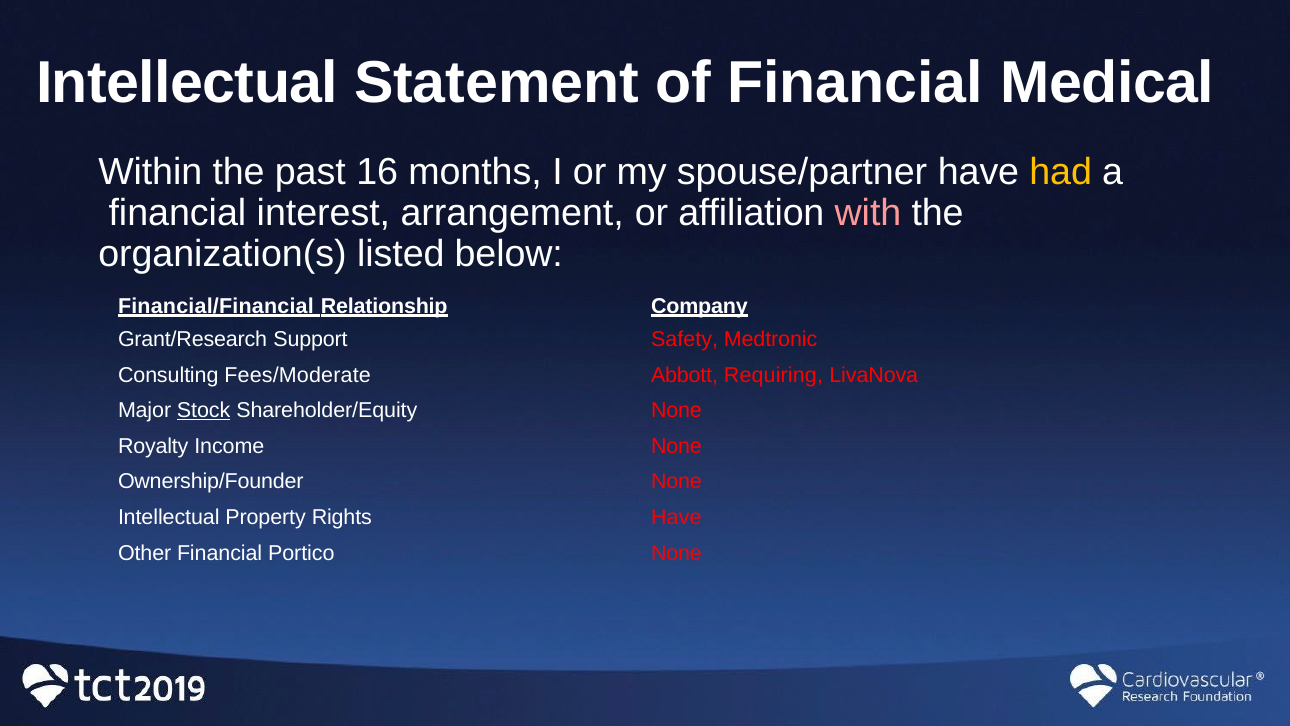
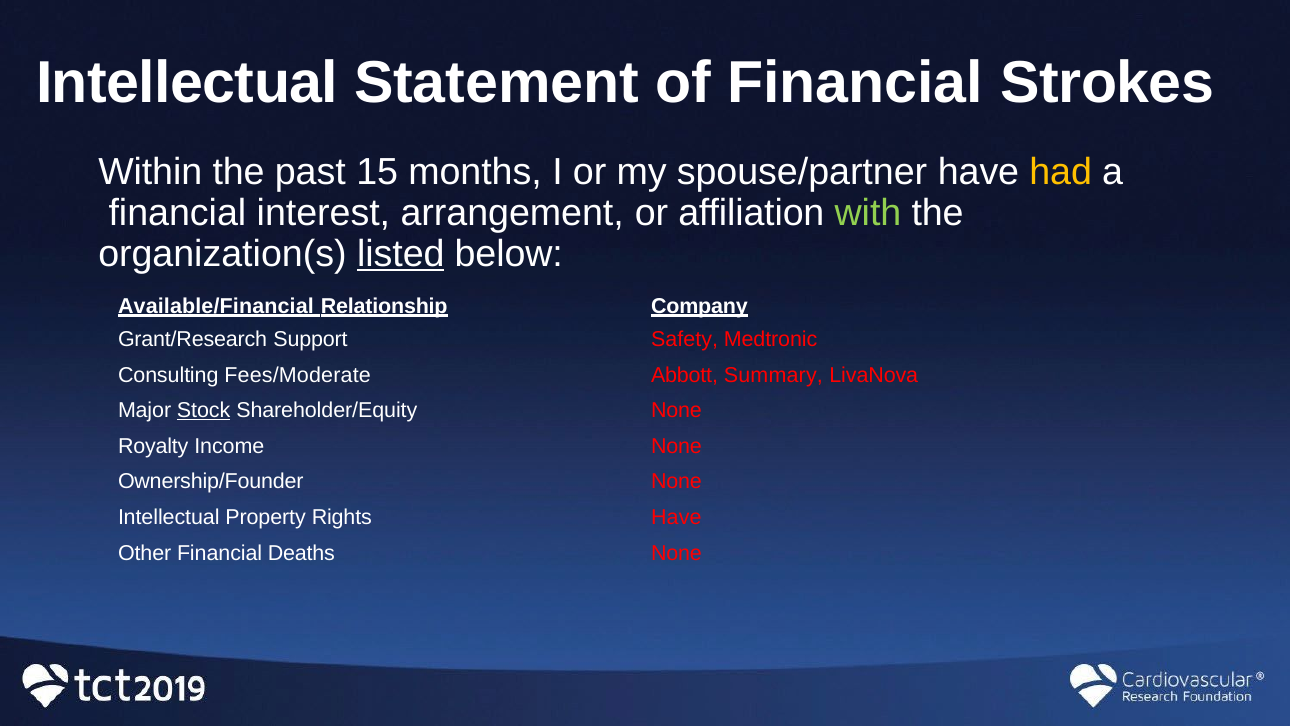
Medical: Medical -> Strokes
16: 16 -> 15
with colour: pink -> light green
listed underline: none -> present
Financial/Financial: Financial/Financial -> Available/Financial
Requiring: Requiring -> Summary
Portico: Portico -> Deaths
